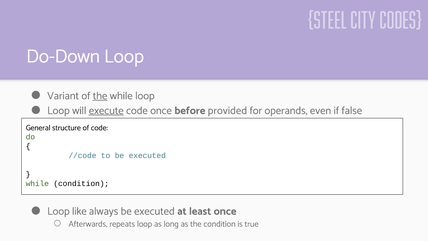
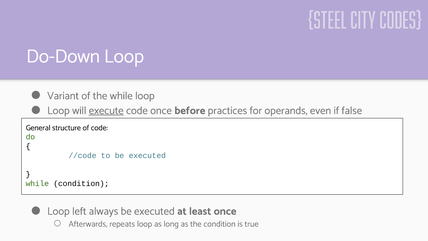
the at (100, 96) underline: present -> none
provided: provided -> practices
like: like -> left
